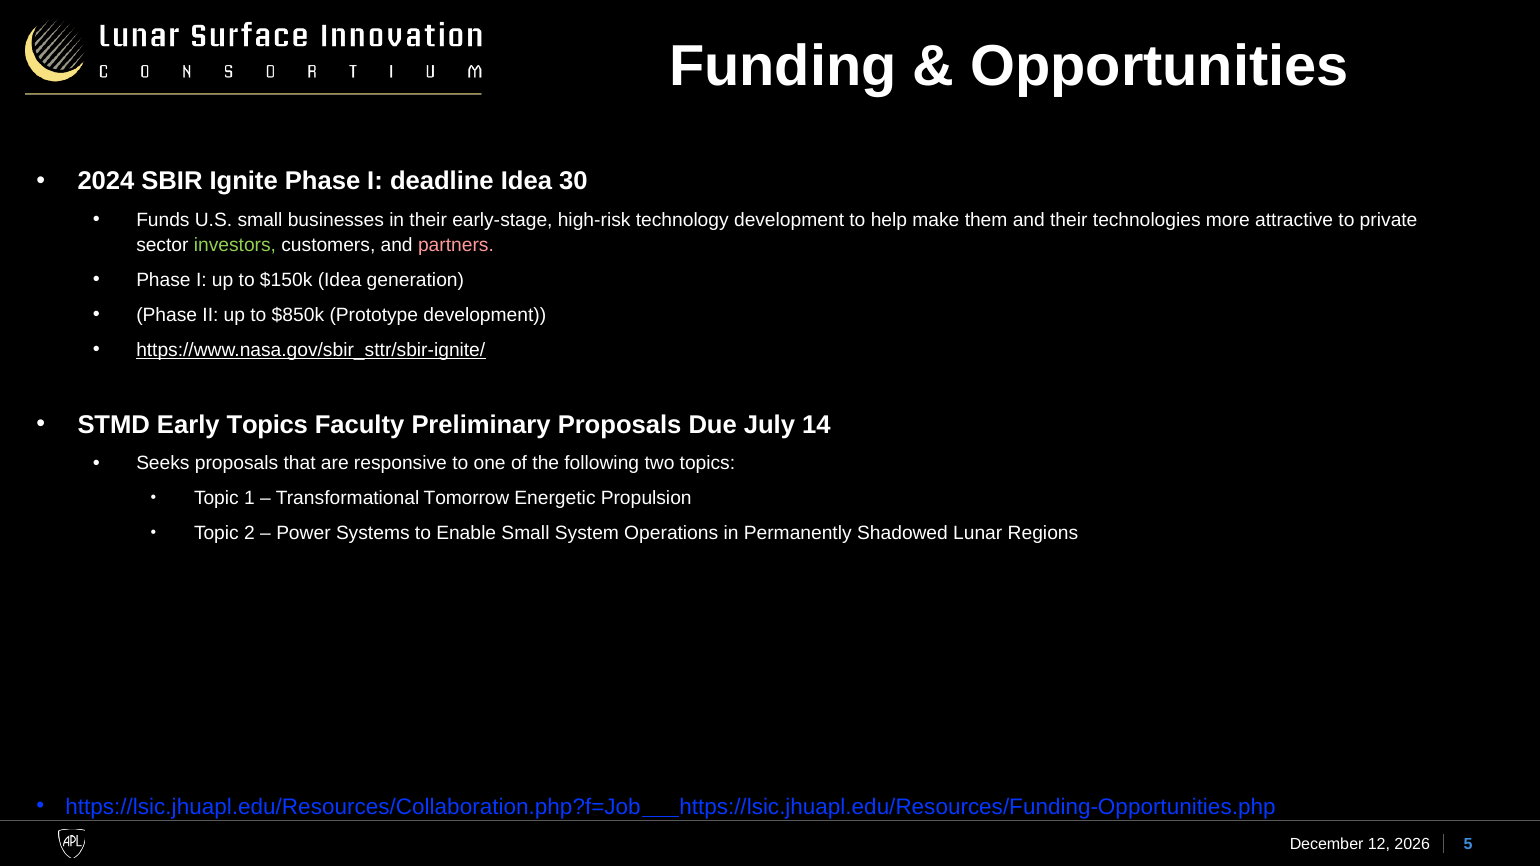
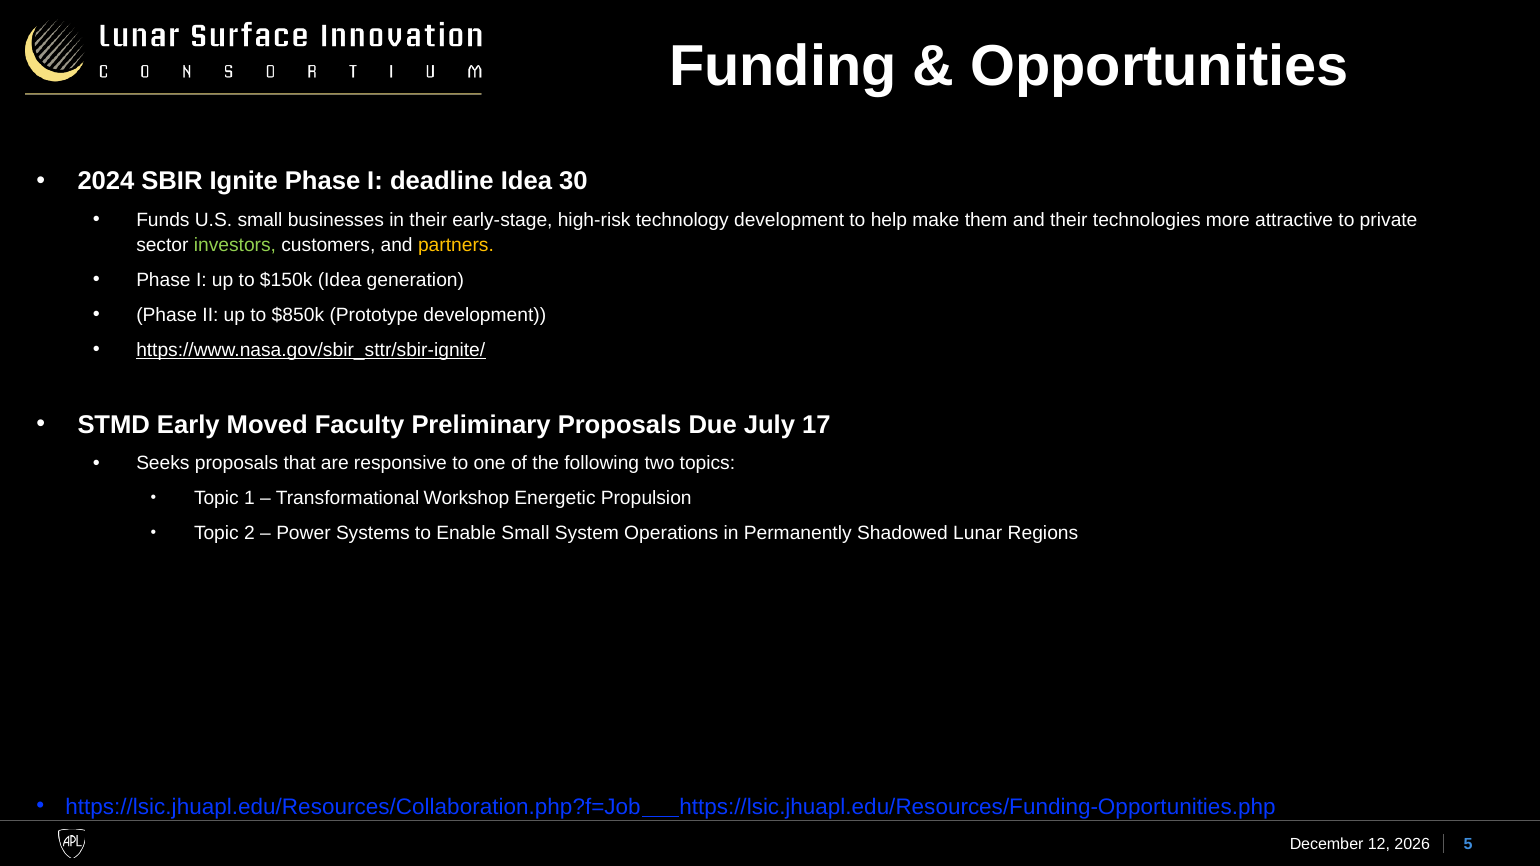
partners colour: pink -> yellow
Early Topics: Topics -> Moved
14: 14 -> 17
Tomorrow: Tomorrow -> Workshop
